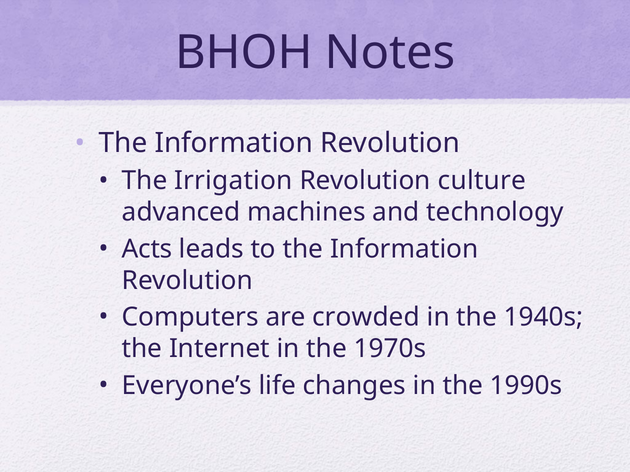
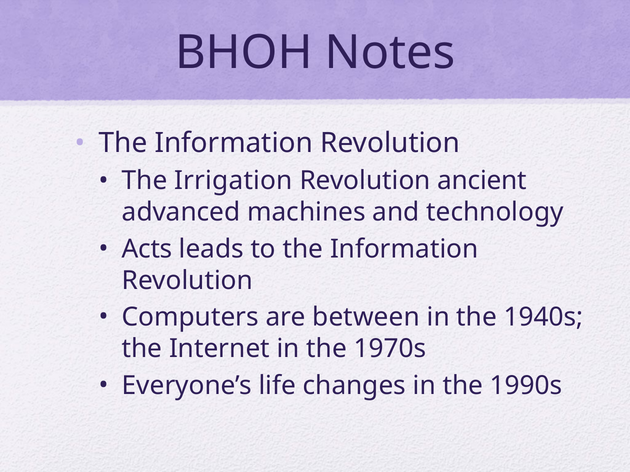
culture: culture -> ancient
crowded: crowded -> between
